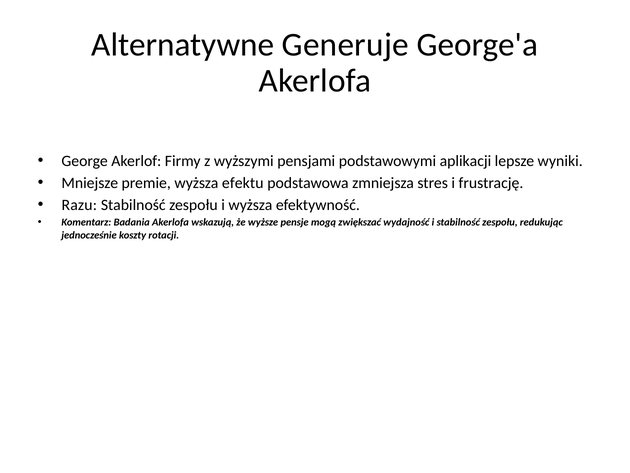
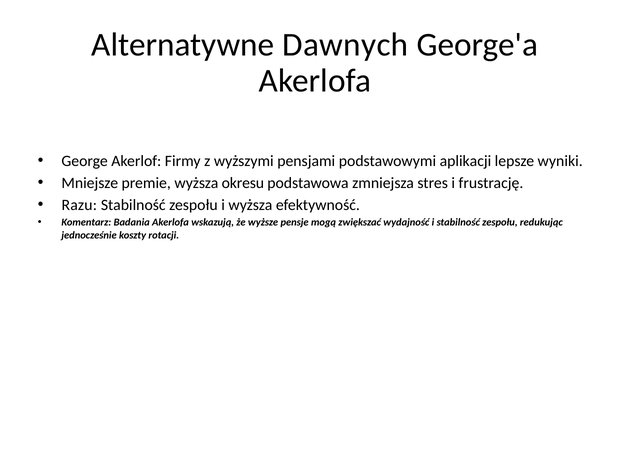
Generuje: Generuje -> Dawnych
efektu: efektu -> okresu
